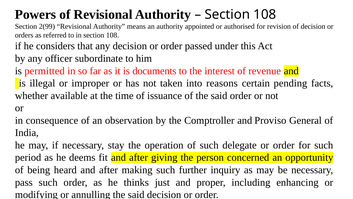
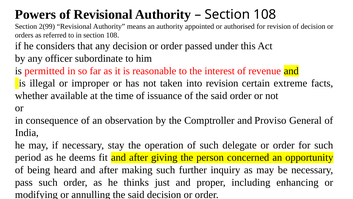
documents: documents -> reasonable
into reasons: reasons -> revision
pending: pending -> extreme
